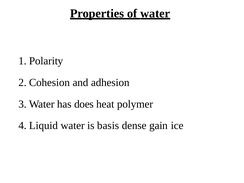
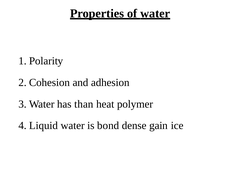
does: does -> than
basis: basis -> bond
